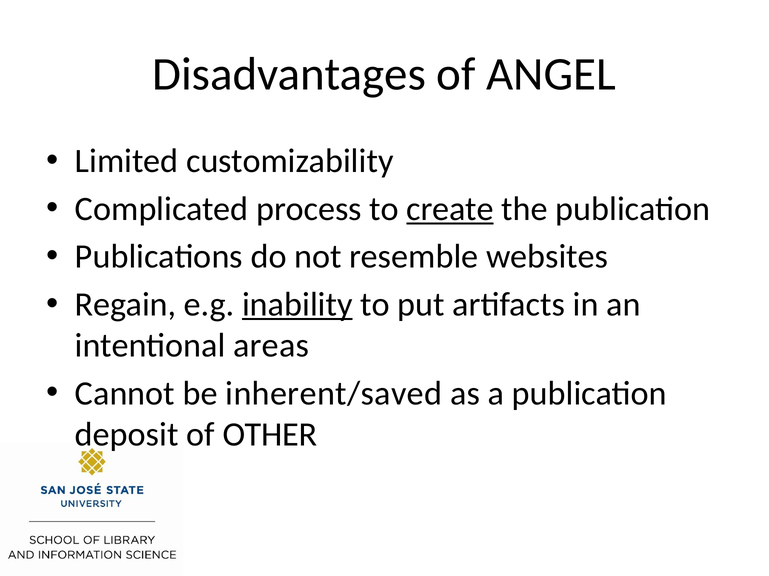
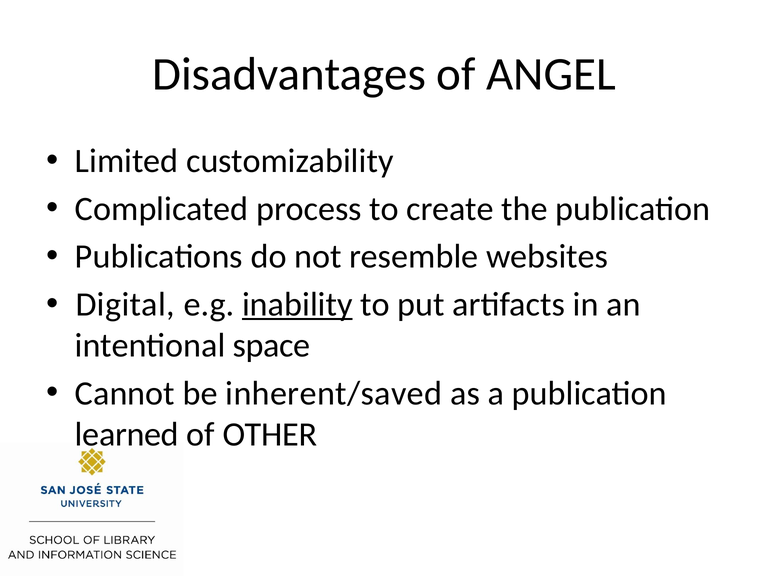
create underline: present -> none
Regain: Regain -> Digital
areas: areas -> space
deposit: deposit -> learned
